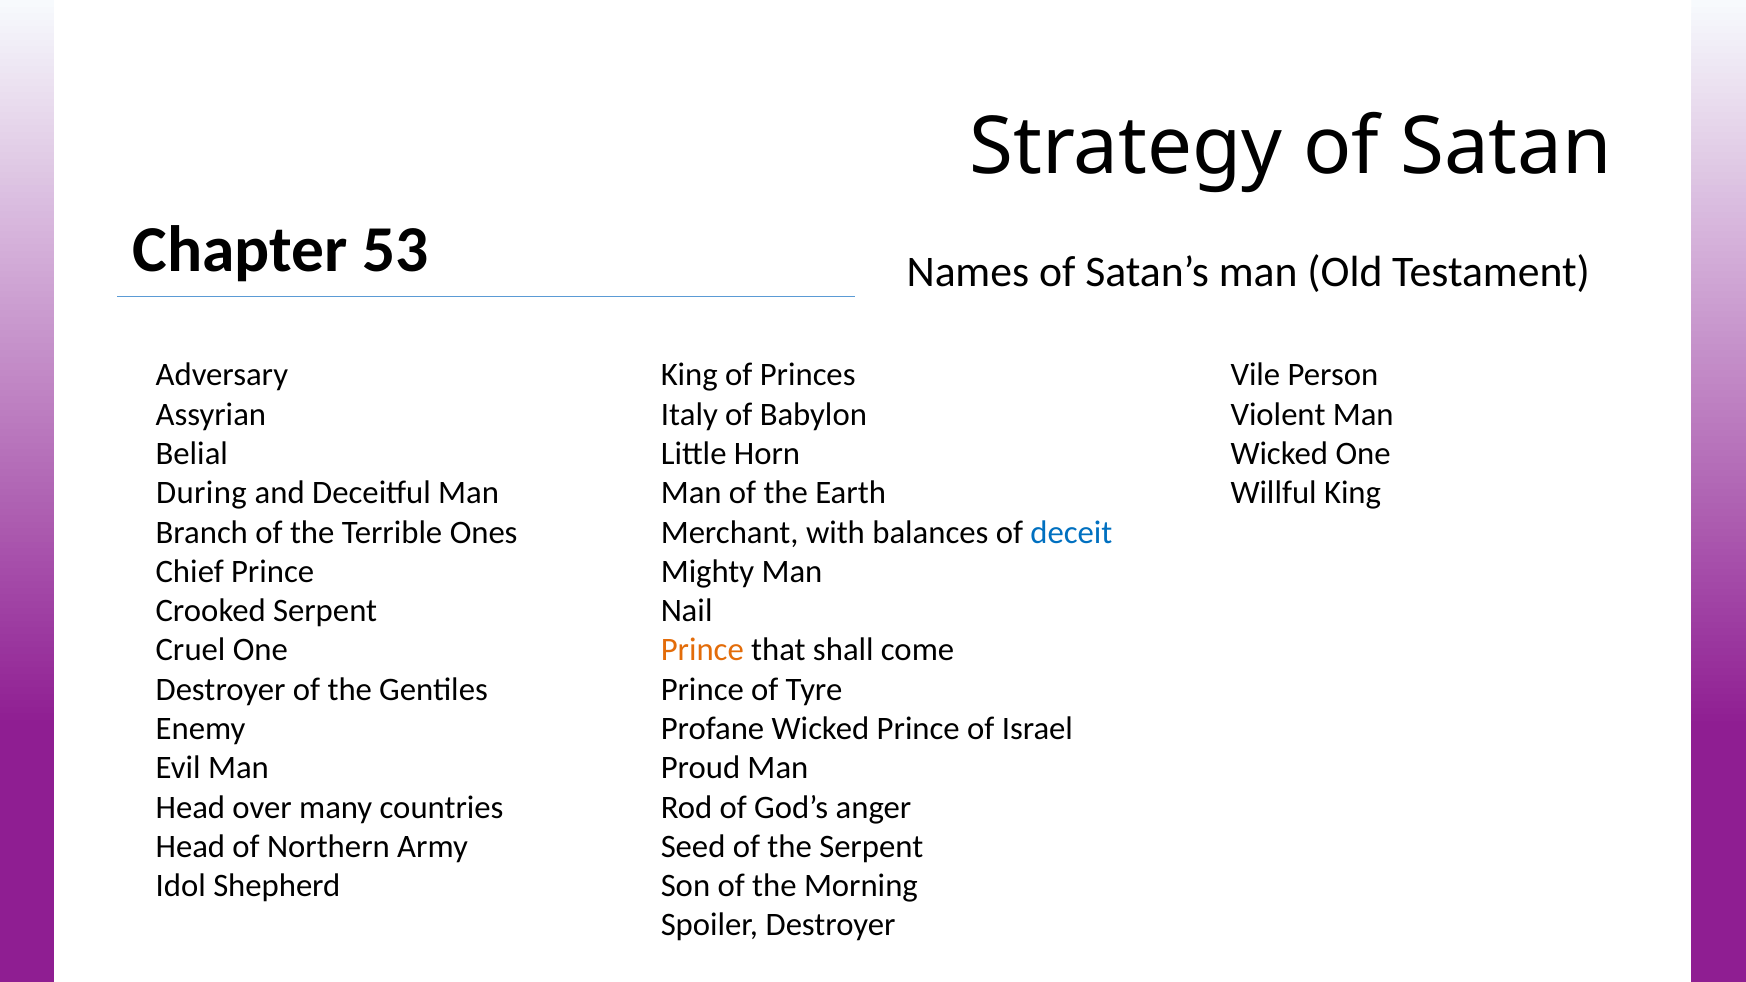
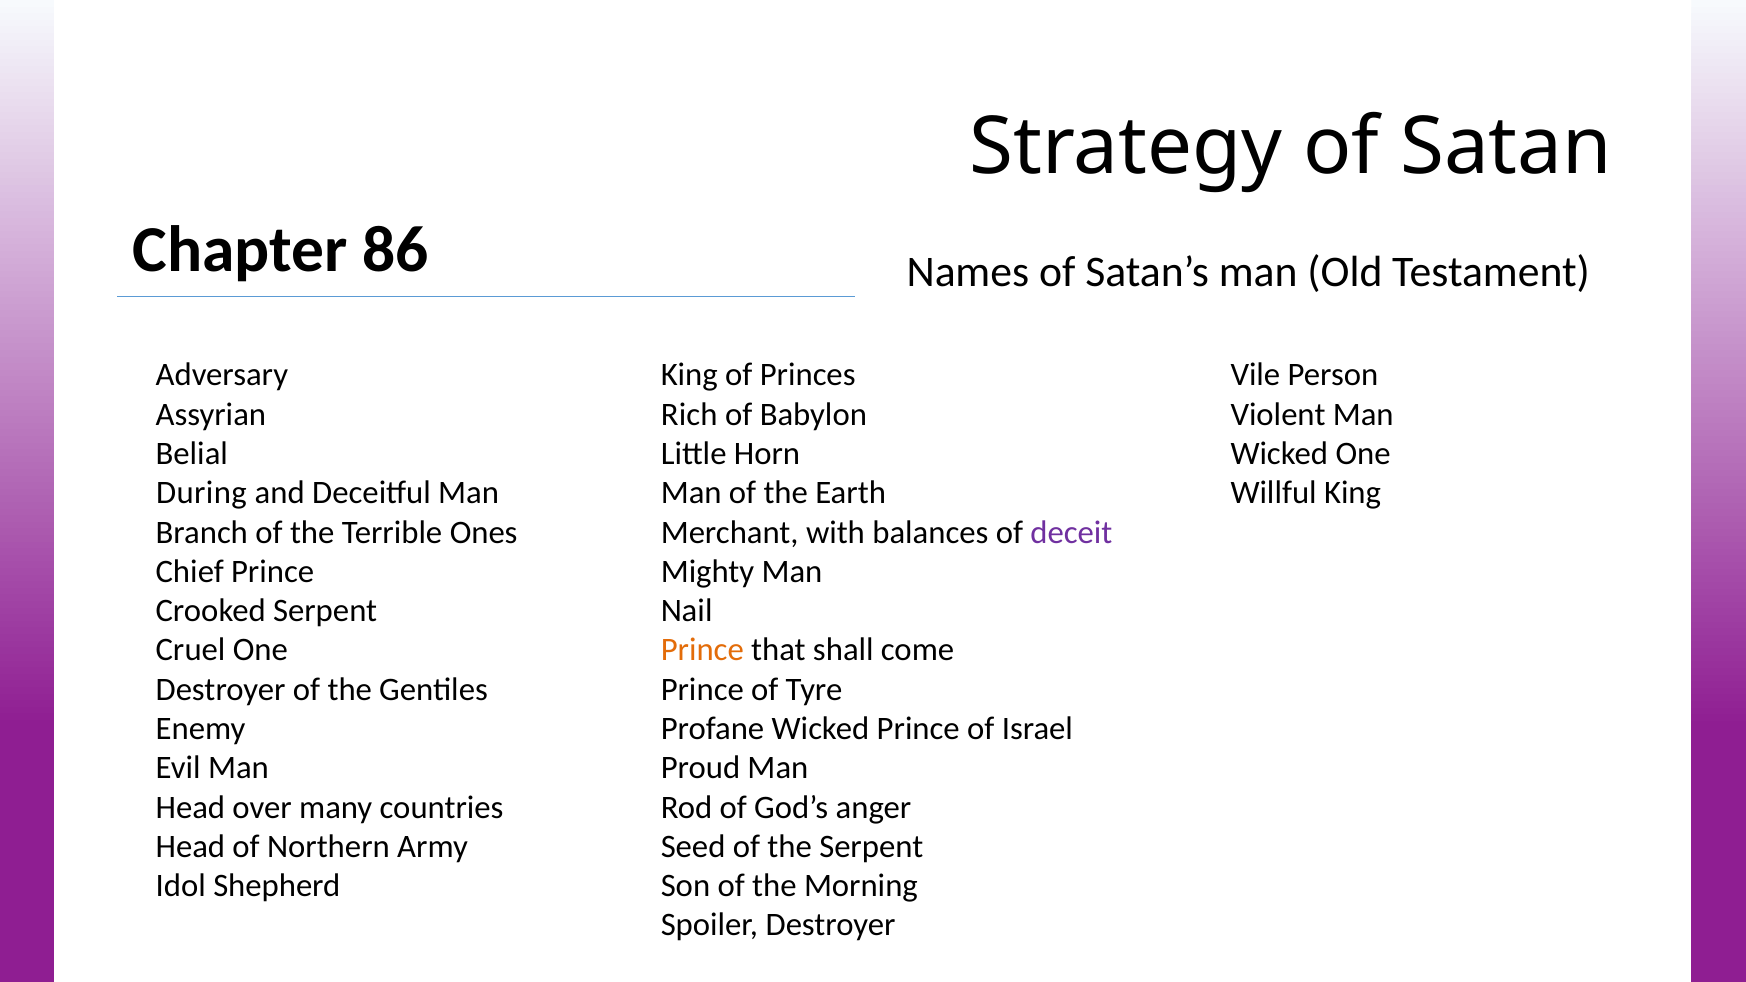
53: 53 -> 86
Italy: Italy -> Rich
deceit colour: blue -> purple
